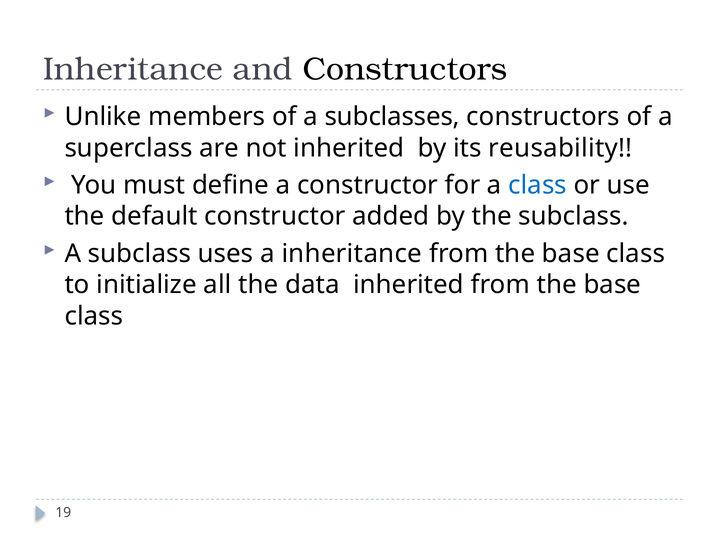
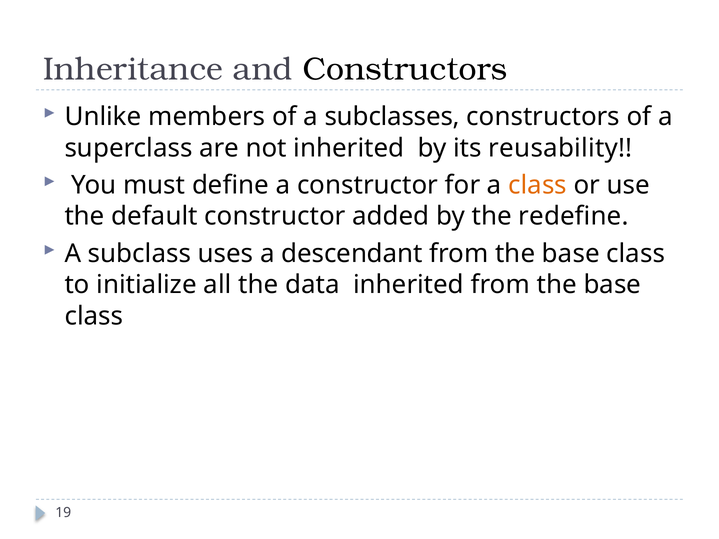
class at (538, 185) colour: blue -> orange
the subclass: subclass -> redefine
a inheritance: inheritance -> descendant
